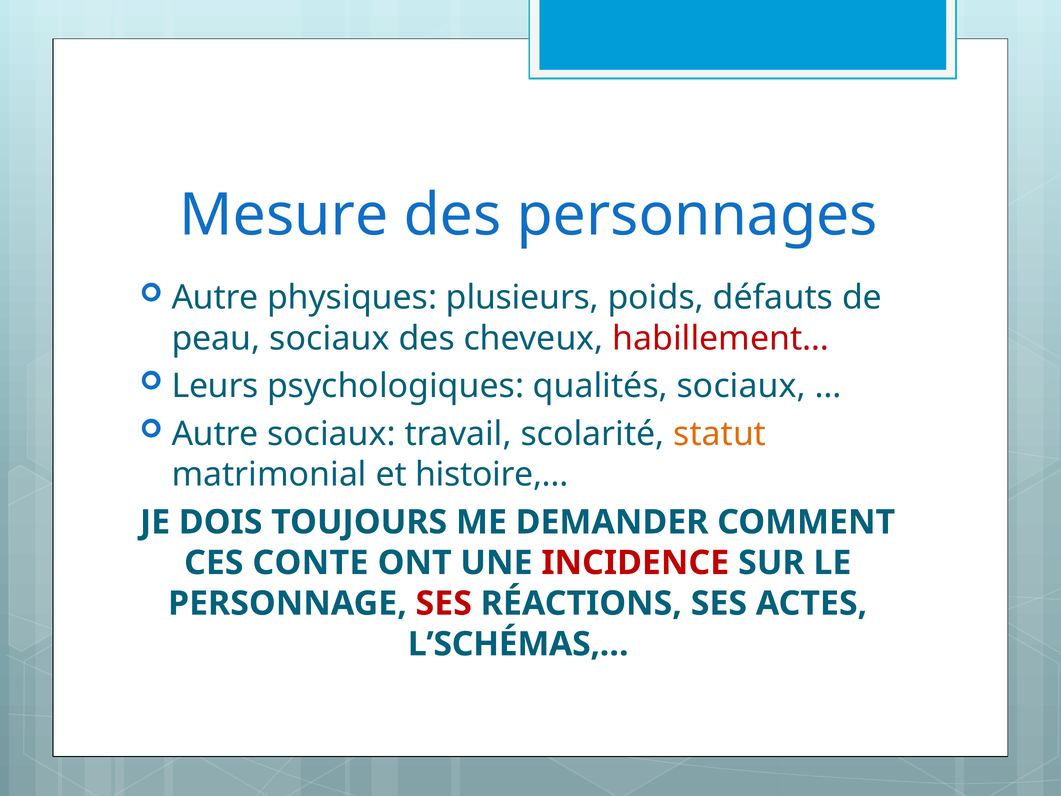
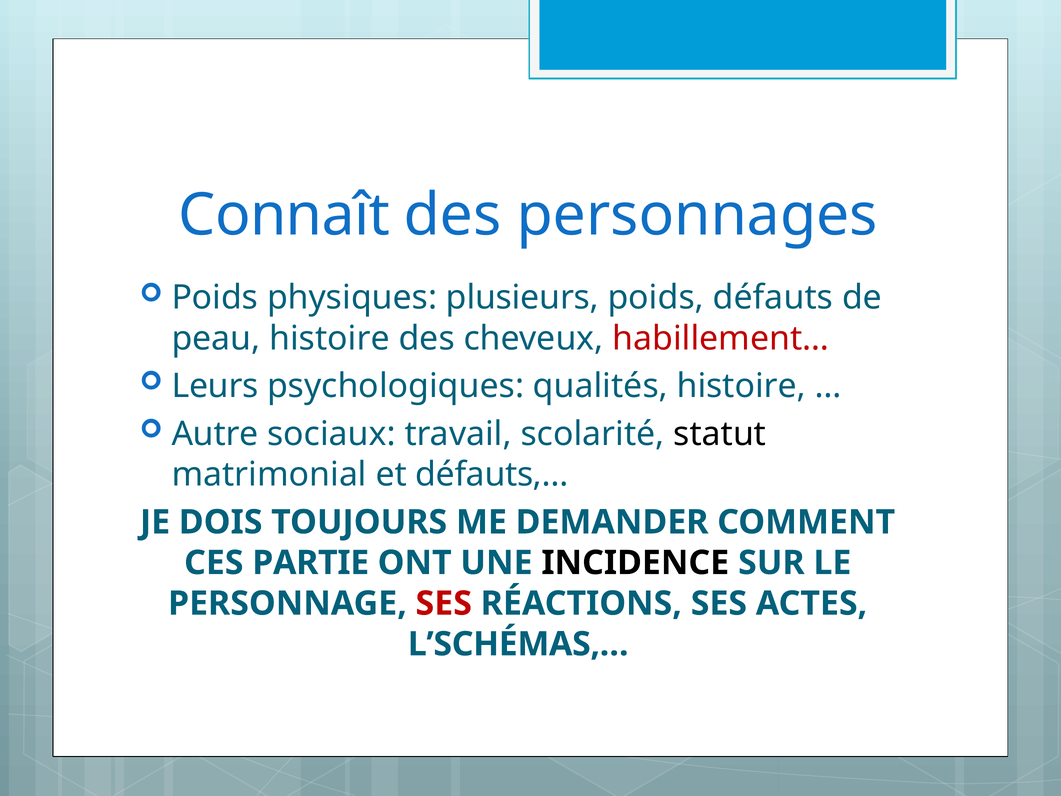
Mesure: Mesure -> Connaît
Autre at (215, 298): Autre -> Poids
peau sociaux: sociaux -> histoire
qualités sociaux: sociaux -> histoire
statut colour: orange -> black
histoire,…: histoire,… -> défauts,…
CONTE: CONTE -> PARTIE
INCIDENCE colour: red -> black
